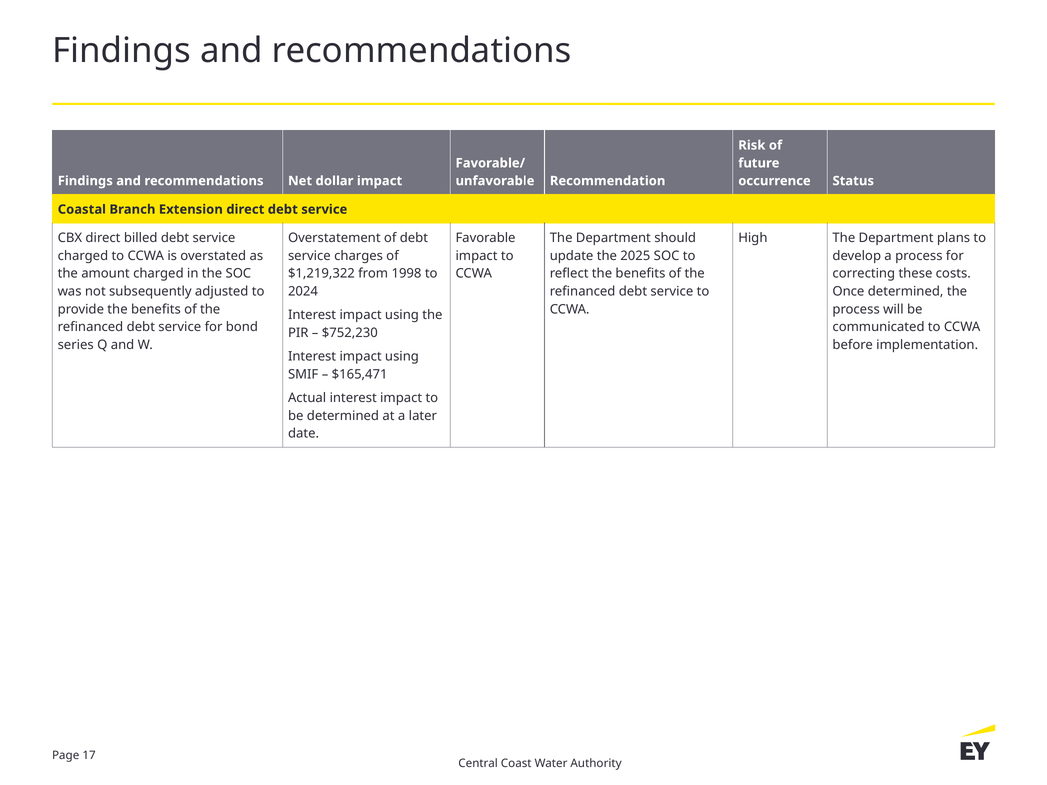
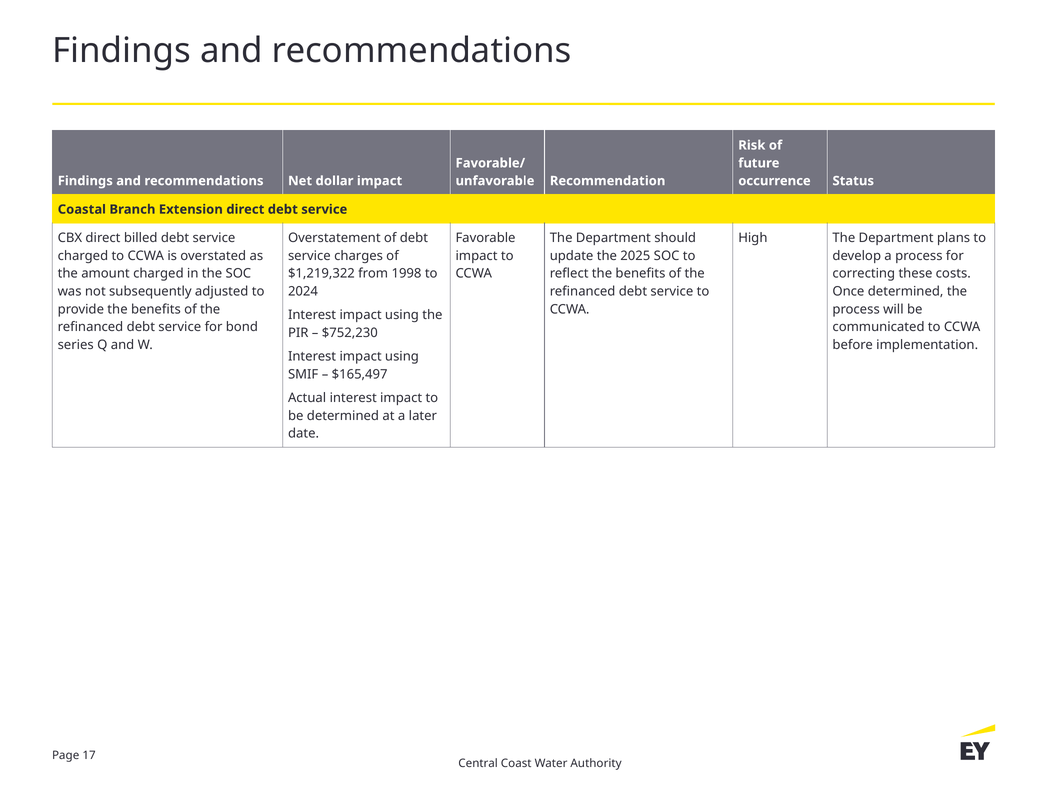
$165,471: $165,471 -> $165,497
